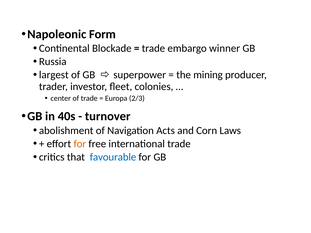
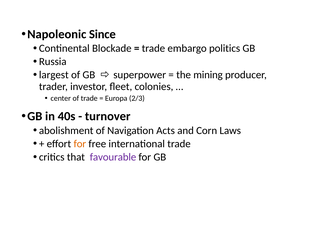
Form: Form -> Since
winner: winner -> politics
favourable colour: blue -> purple
